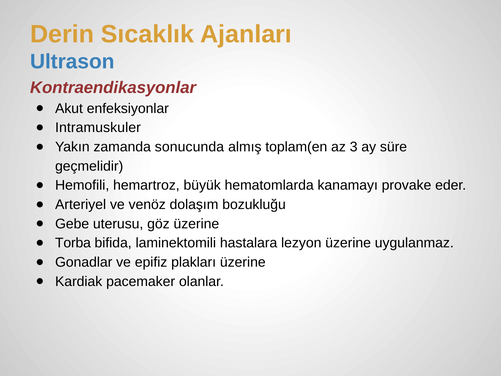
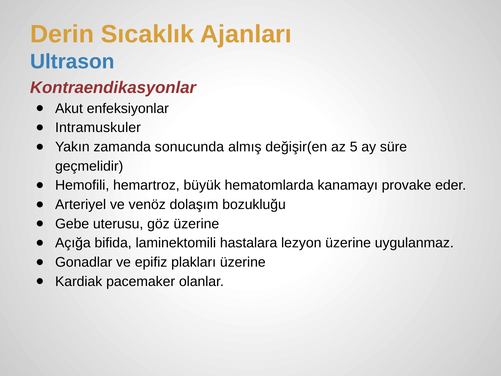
toplam(en: toplam(en -> değişir(en
3: 3 -> 5
Torba: Torba -> Açığa
